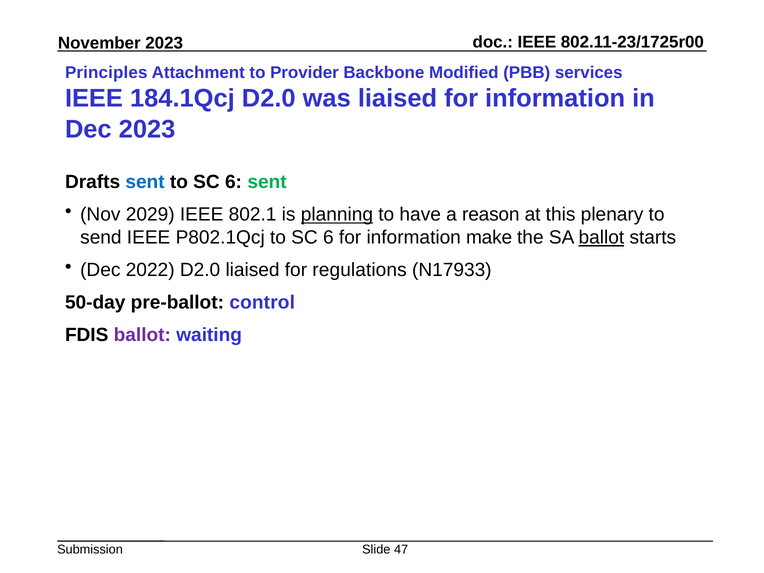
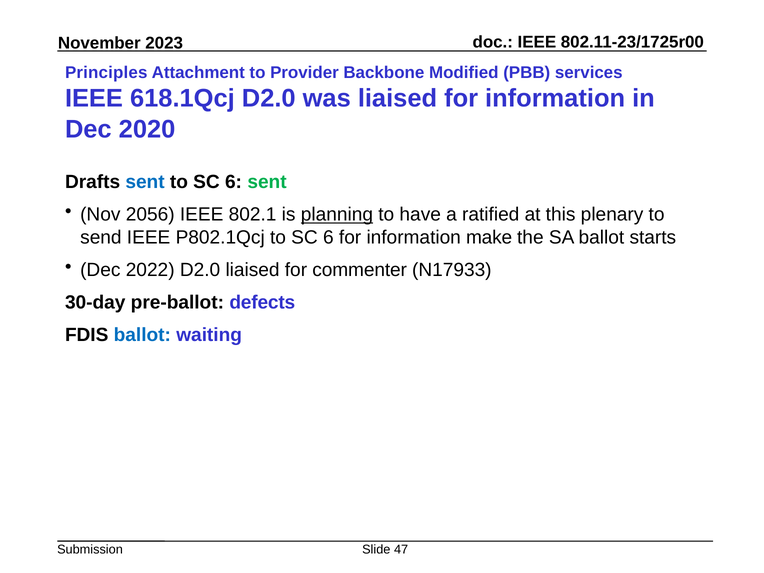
184.1Qcj: 184.1Qcj -> 618.1Qcj
Dec 2023: 2023 -> 2020
2029: 2029 -> 2056
reason: reason -> ratified
ballot at (601, 238) underline: present -> none
regulations: regulations -> commenter
50-day: 50-day -> 30-day
control: control -> defects
ballot at (142, 335) colour: purple -> blue
